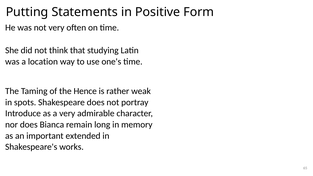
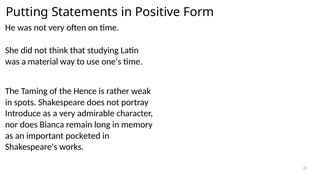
location: location -> material
extended: extended -> pocketed
